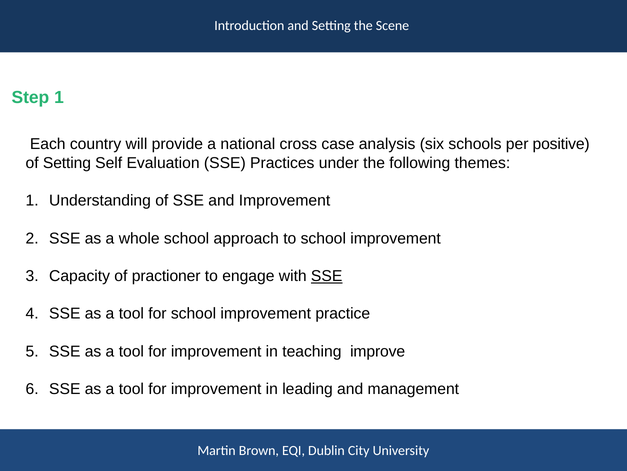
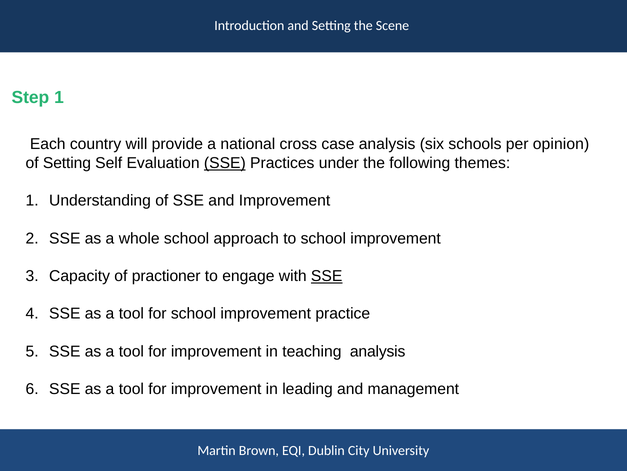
positive: positive -> opinion
SSE at (225, 163) underline: none -> present
teaching improve: improve -> analysis
